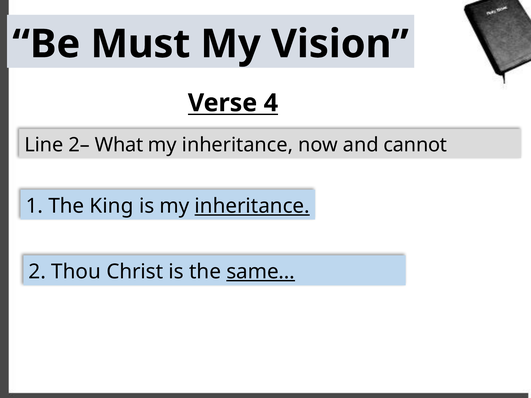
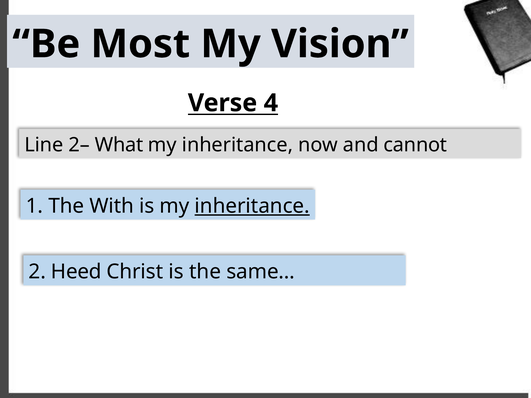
Must: Must -> Most
King: King -> With
Thou: Thou -> Heed
same… underline: present -> none
